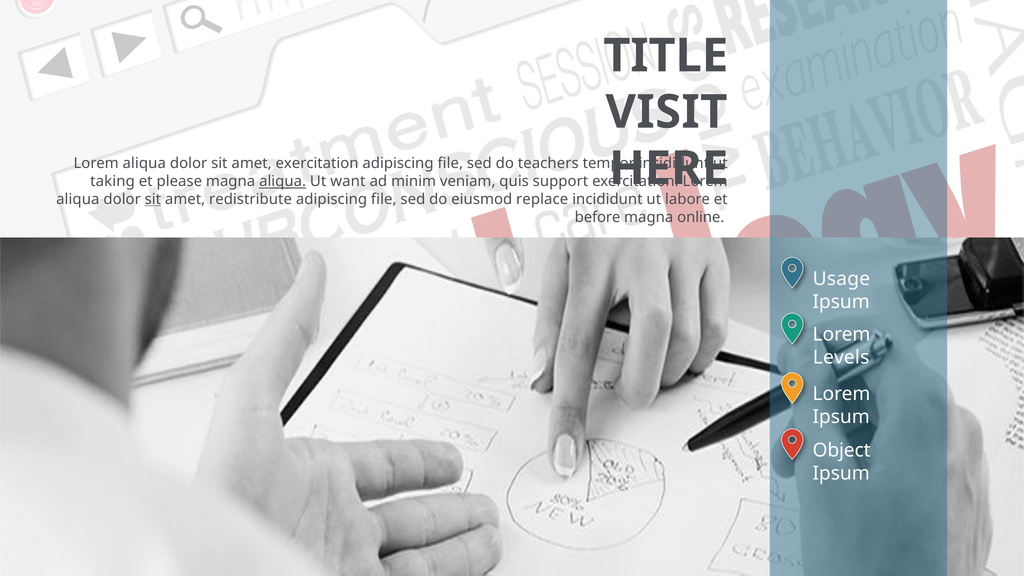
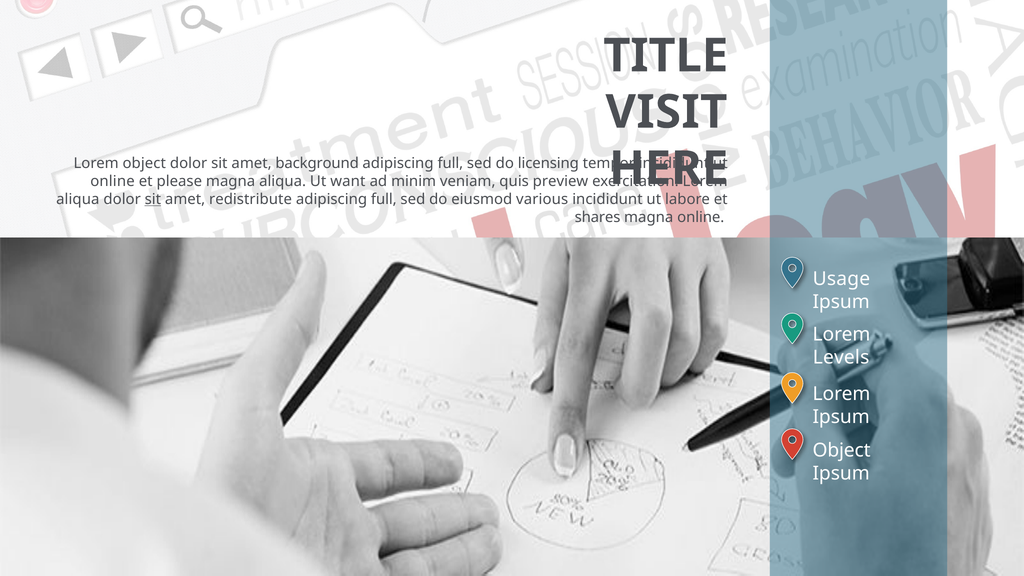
aliqua at (144, 164): aliqua -> object
amet exercitation: exercitation -> background
file at (450, 164): file -> full
teachers: teachers -> licensing
taking at (113, 181): taking -> online
aliqua at (283, 181) underline: present -> none
support: support -> preview
file at (384, 199): file -> full
replace: replace -> various
before: before -> shares
